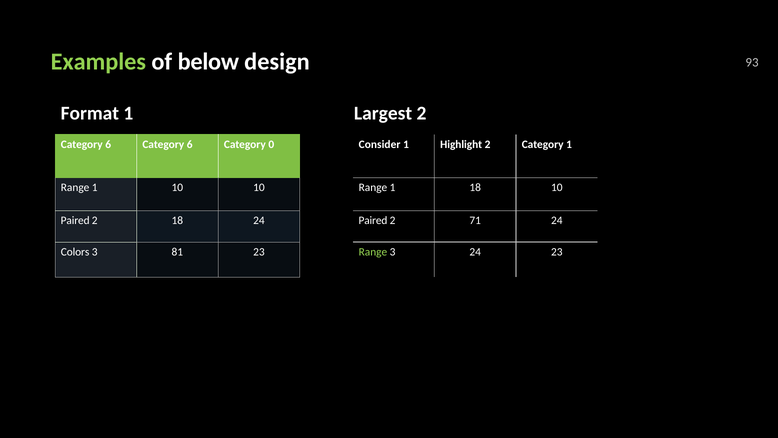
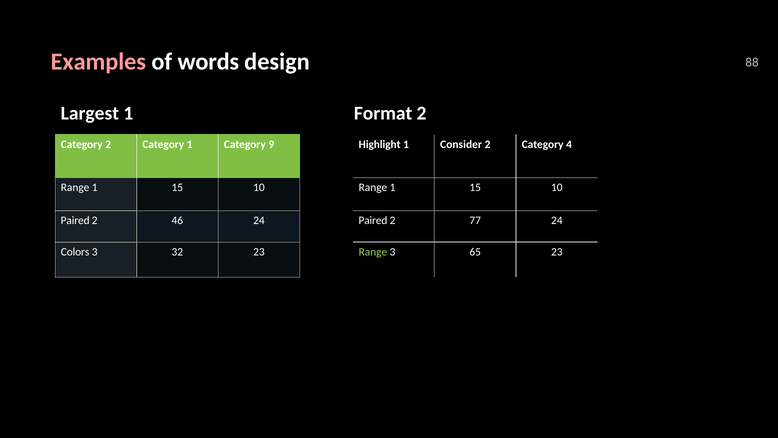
Examples colour: light green -> pink
below: below -> words
93: 93 -> 88
Format: Format -> Largest
Largest: Largest -> Format
6 at (108, 144): 6 -> 2
6 at (190, 144): 6 -> 1
0: 0 -> 9
Consider: Consider -> Highlight
Highlight: Highlight -> Consider
Category 1: 1 -> 4
10 at (177, 188): 10 -> 15
18 at (475, 188): 18 -> 15
2 18: 18 -> 46
71: 71 -> 77
81: 81 -> 32
3 24: 24 -> 65
